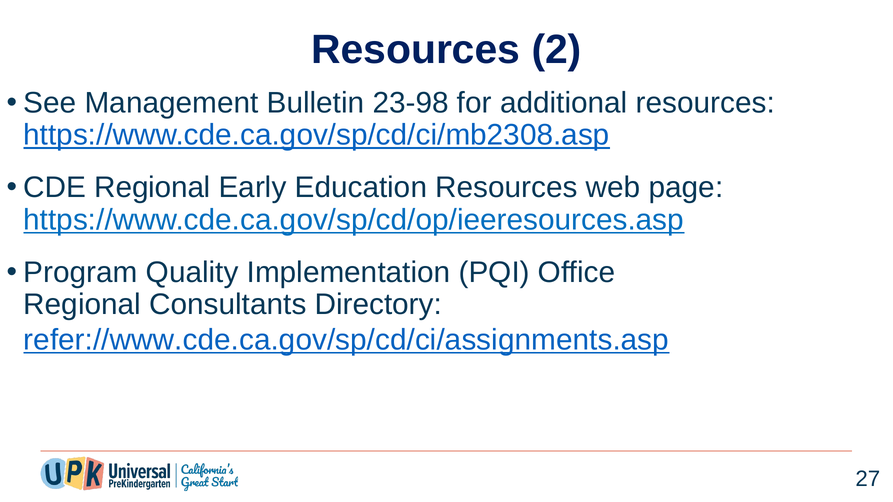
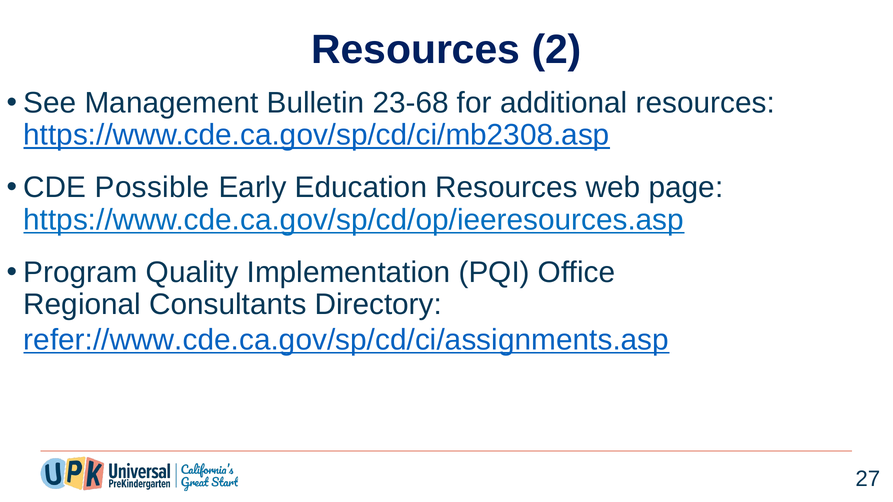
23-98: 23-98 -> 23-68
CDE Regional: Regional -> Possible
